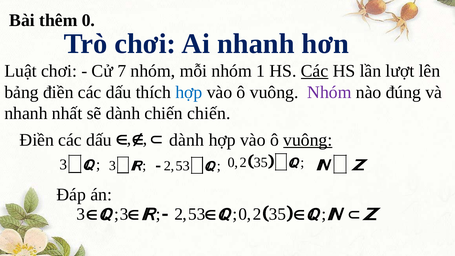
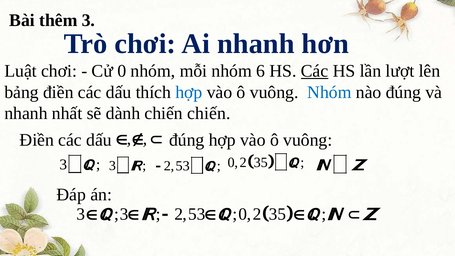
thêm 0: 0 -> 3
Cử 7: 7 -> 0
1: 1 -> 6
Nhóm at (329, 92) colour: purple -> blue
dấu dành: dành -> đúng
vuông at (308, 140) underline: present -> none
